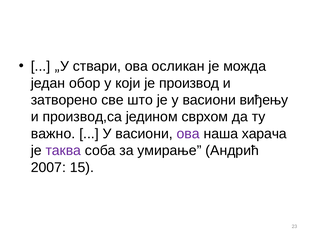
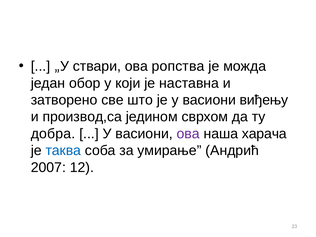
осликан: осликан -> ропства
производ: производ -> наставна
важно: важно -> добра
таква colour: purple -> blue
15: 15 -> 12
